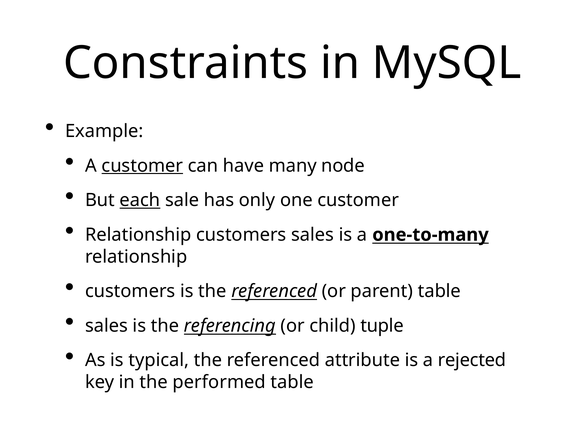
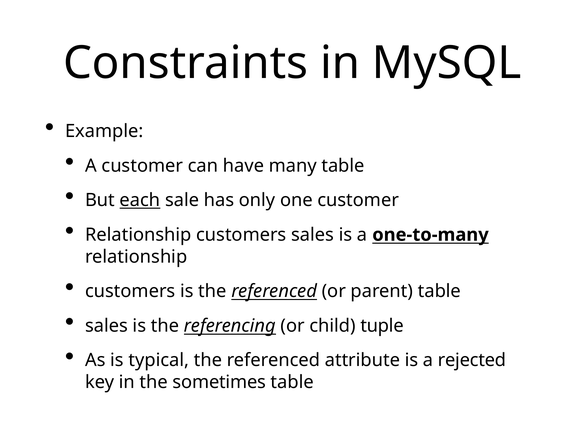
customer at (142, 166) underline: present -> none
many node: node -> table
performed: performed -> sometimes
